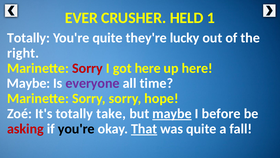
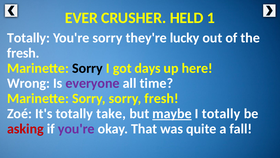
You're quite: quite -> sorry
right at (23, 53): right -> fresh
Sorry at (87, 68) colour: red -> black
got here: here -> days
Maybe at (29, 83): Maybe -> Wrong
sorry hope: hope -> fresh
I before: before -> totally
you're at (76, 128) colour: black -> purple
That underline: present -> none
